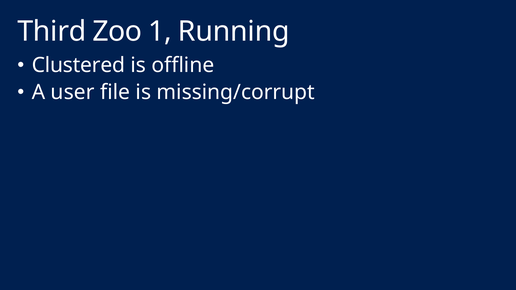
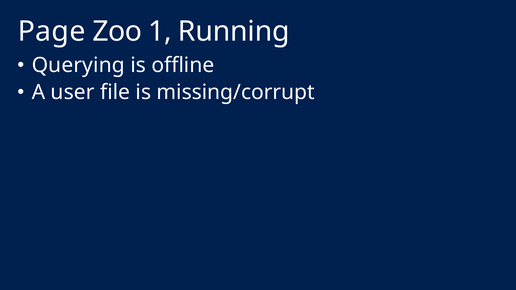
Third: Third -> Page
Clustered: Clustered -> Querying
